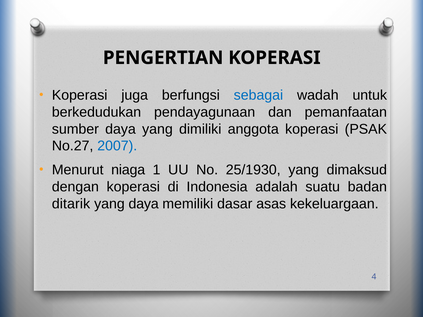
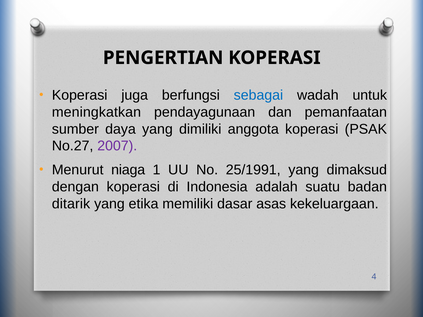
berkedudukan: berkedudukan -> meningkatkan
2007 colour: blue -> purple
25/1930: 25/1930 -> 25/1991
yang daya: daya -> etika
